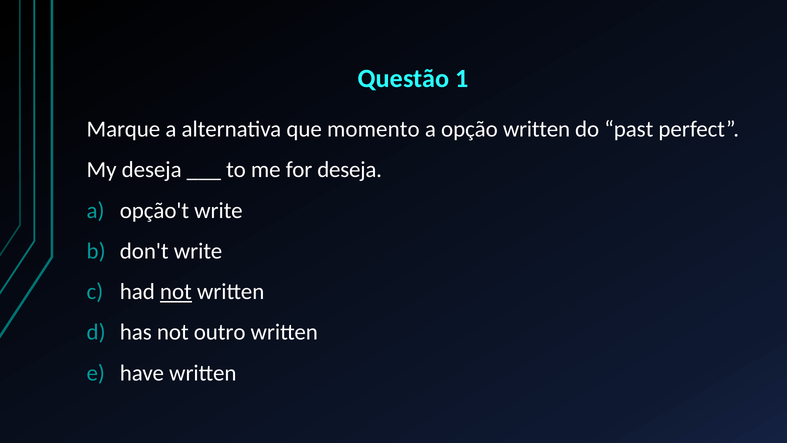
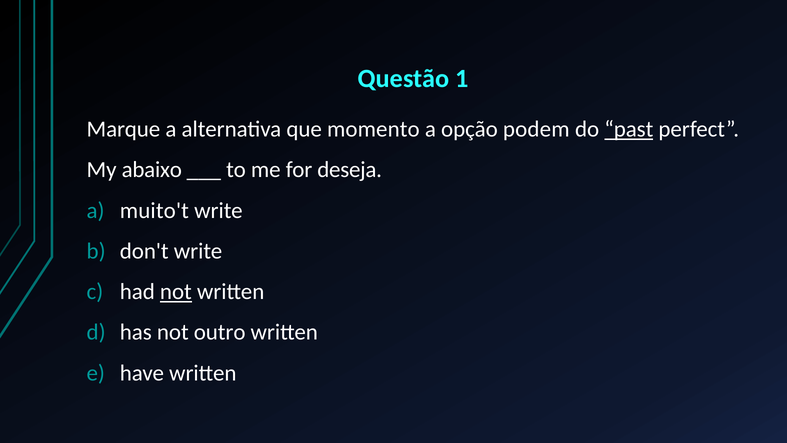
opção written: written -> podem
past underline: none -> present
My deseja: deseja -> abaixo
opção't: opção't -> muito't
